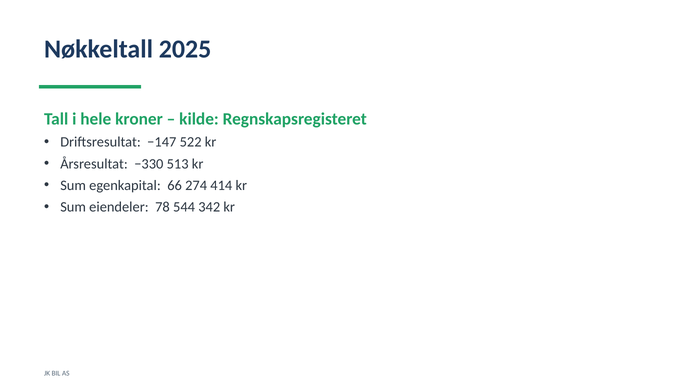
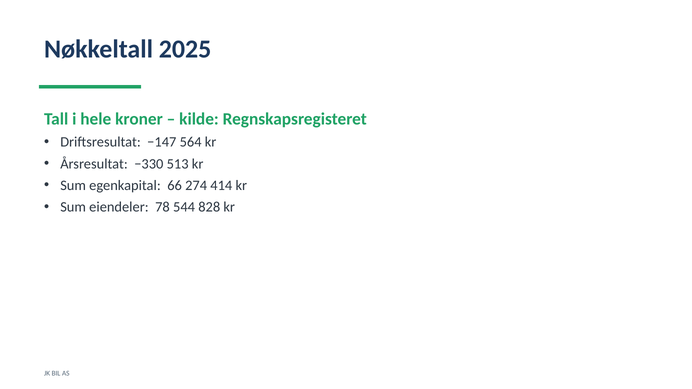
522: 522 -> 564
342: 342 -> 828
